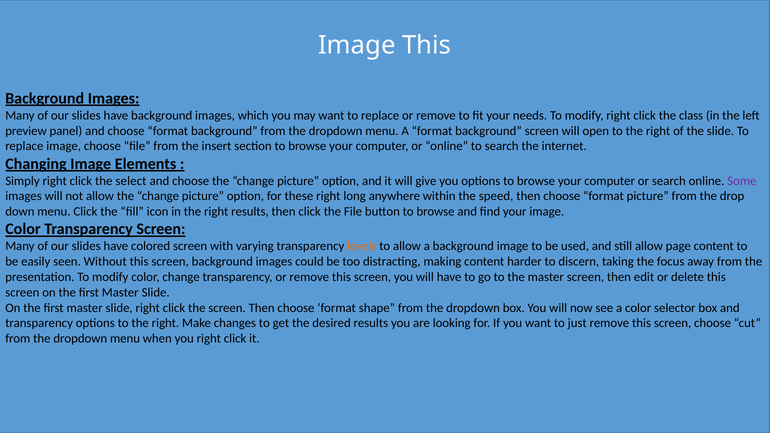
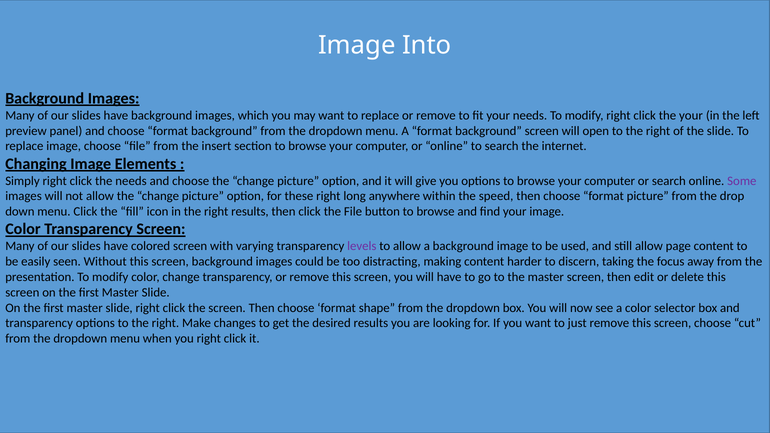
Image This: This -> Into
the class: class -> your
the select: select -> needs
levels colour: orange -> purple
